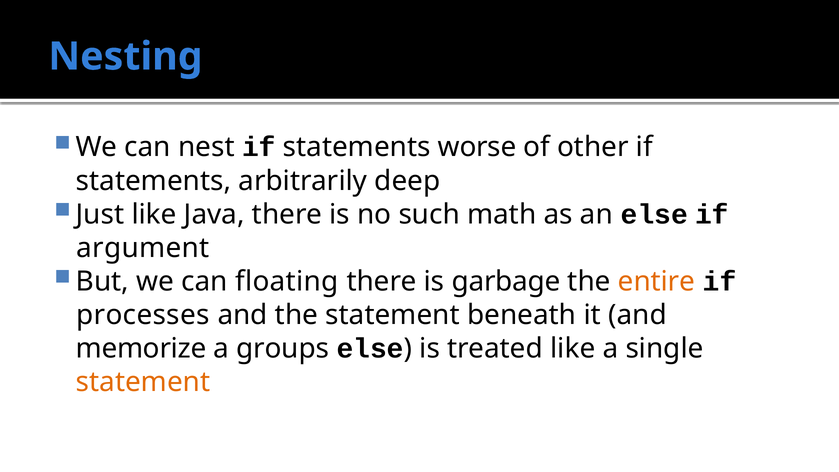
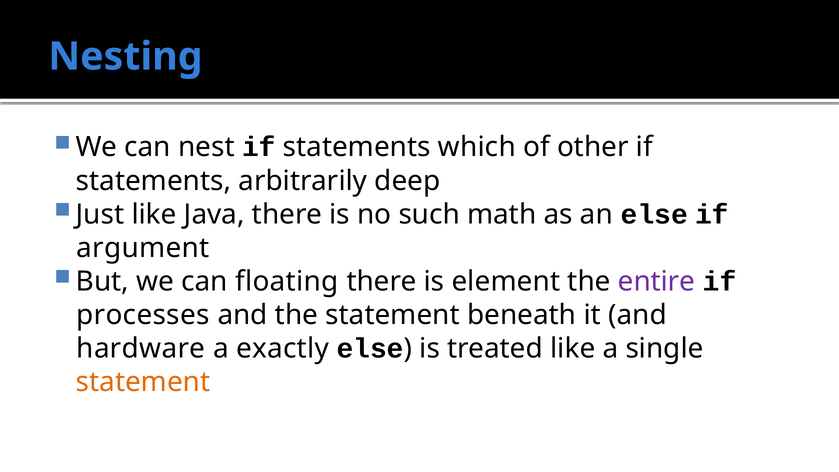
worse: worse -> which
garbage: garbage -> element
entire colour: orange -> purple
memorize: memorize -> hardware
groups: groups -> exactly
